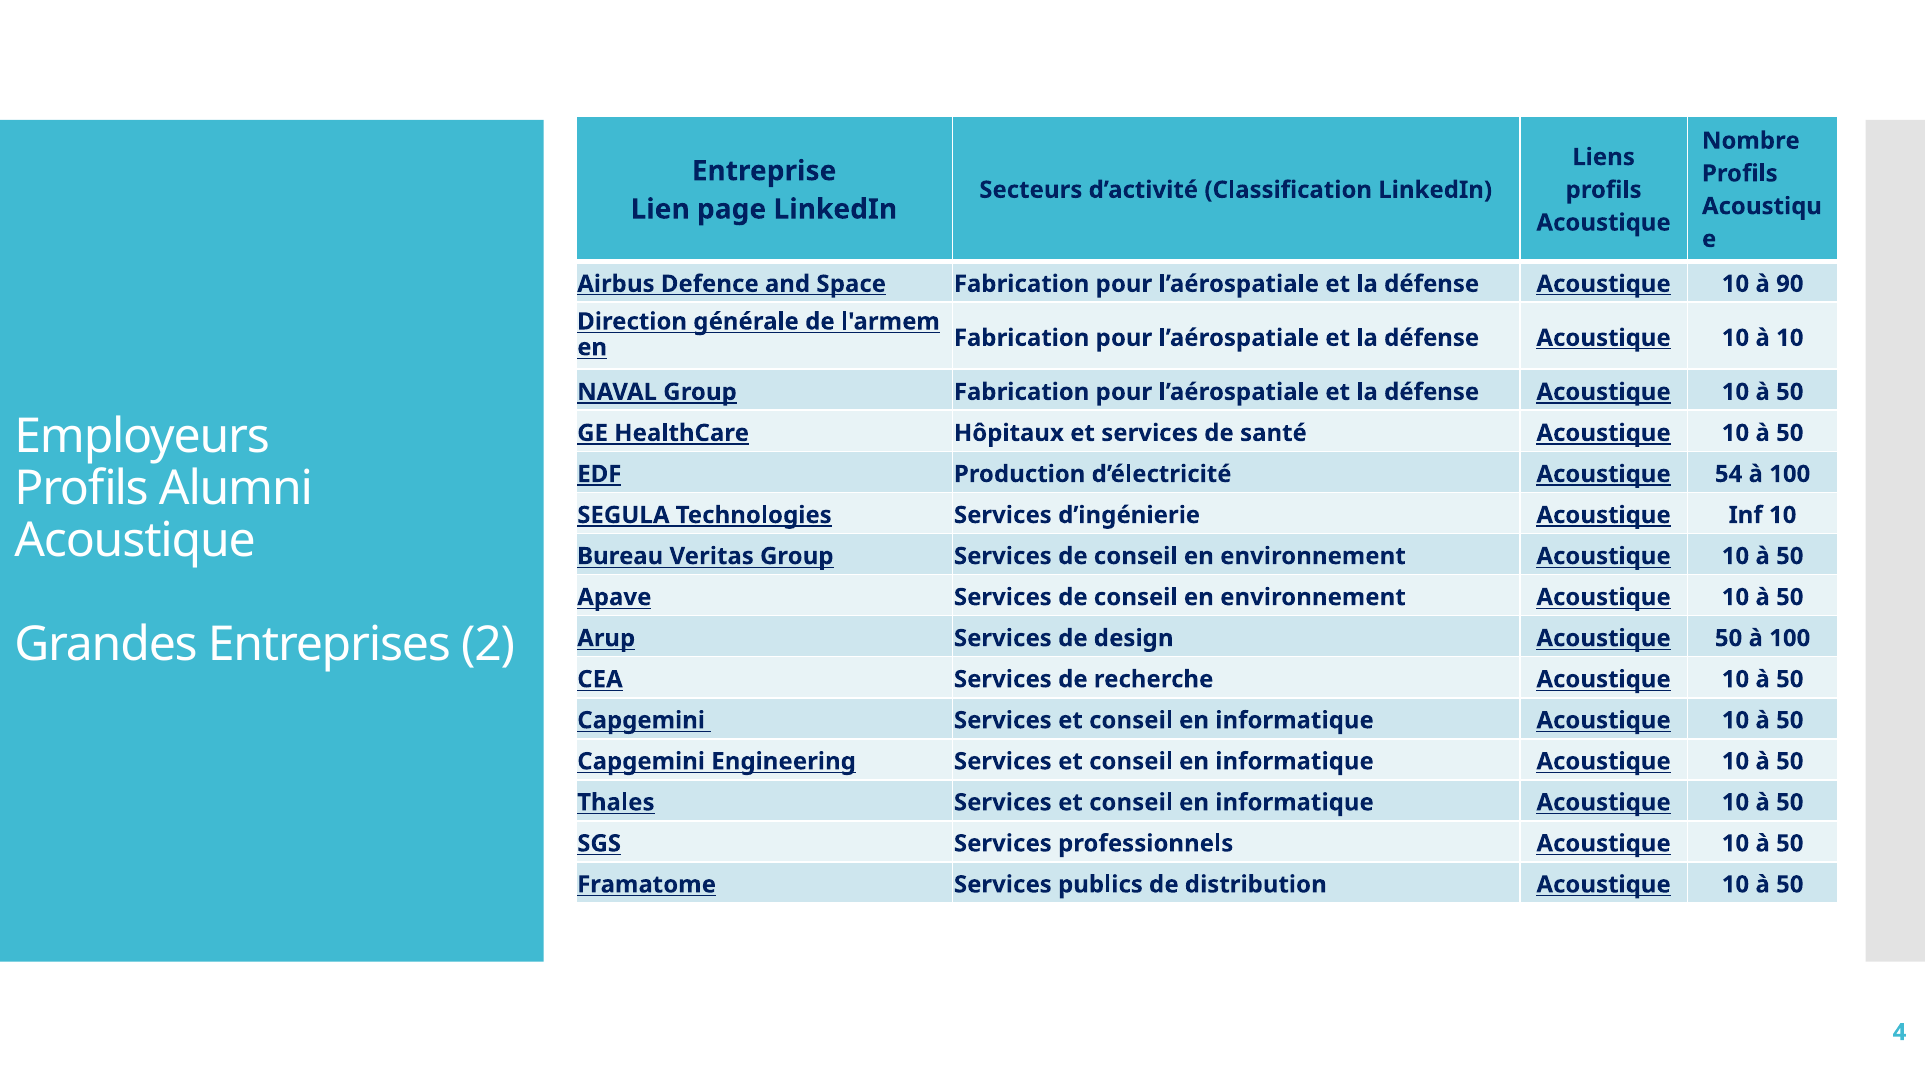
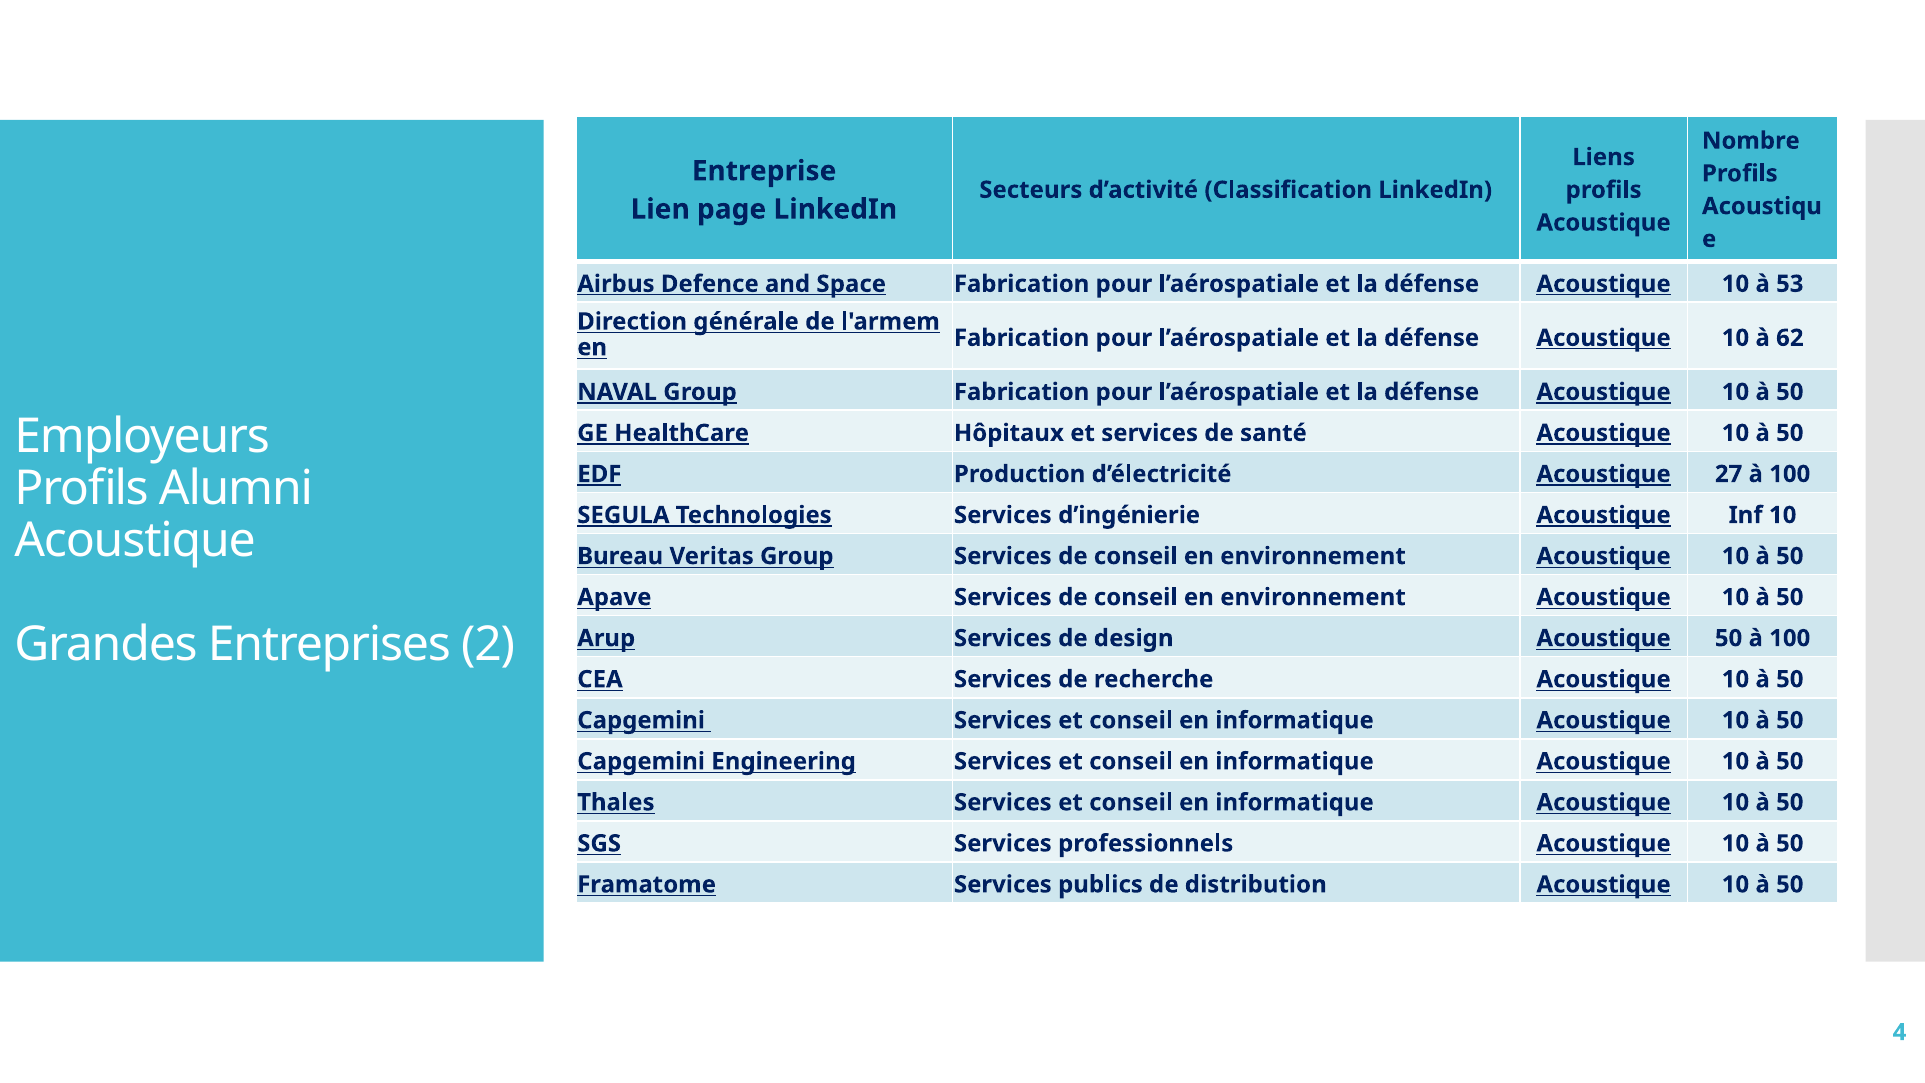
90: 90 -> 53
à 10: 10 -> 62
54: 54 -> 27
